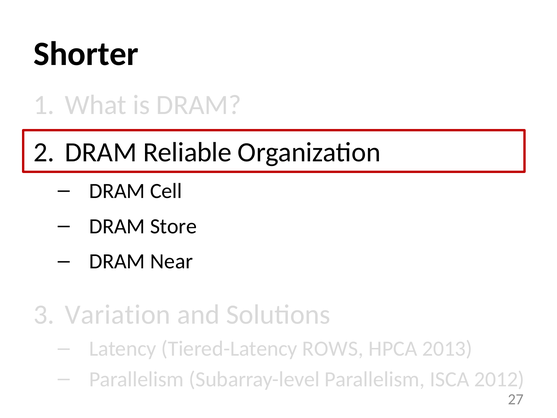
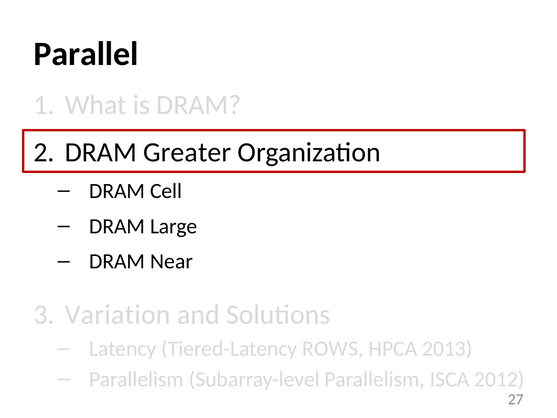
Shorter: Shorter -> Parallel
Reliable: Reliable -> Greater
Store: Store -> Large
